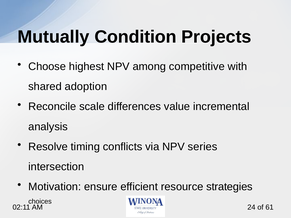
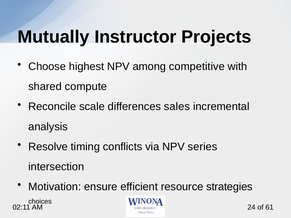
Condition: Condition -> Instructor
adoption: adoption -> compute
value: value -> sales
